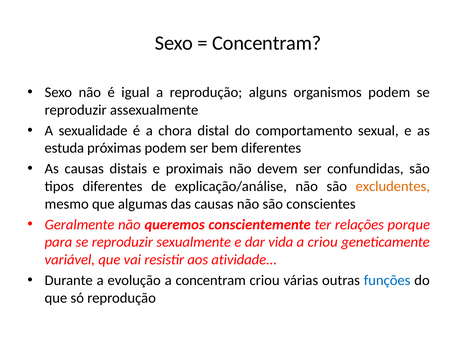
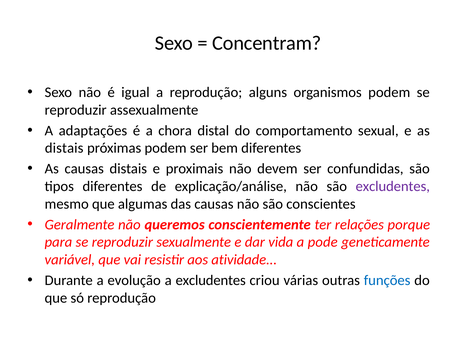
sexualidade: sexualidade -> adaptações
estuda at (64, 148): estuda -> distais
excludentes at (393, 186) colour: orange -> purple
a criou: criou -> pode
a concentram: concentram -> excludentes
